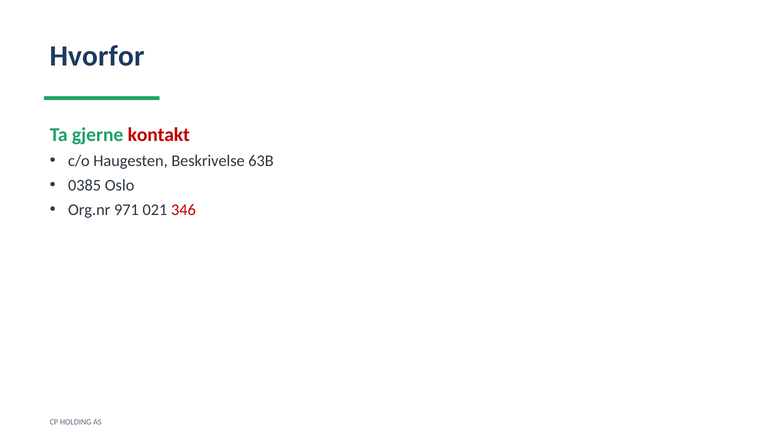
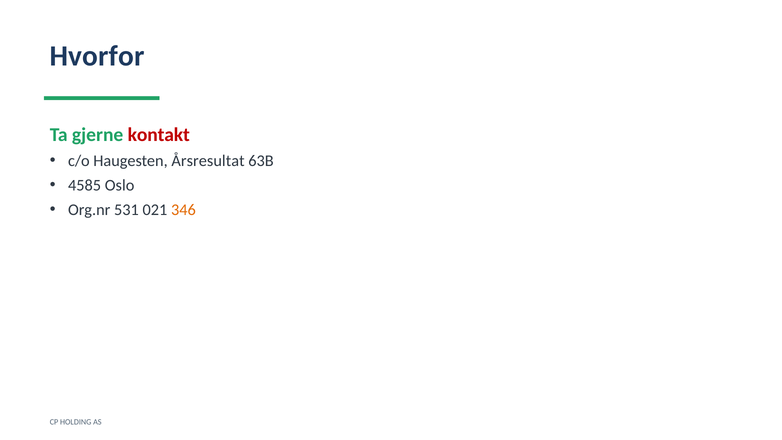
Beskrivelse: Beskrivelse -> Årsresultat
0385: 0385 -> 4585
971: 971 -> 531
346 colour: red -> orange
